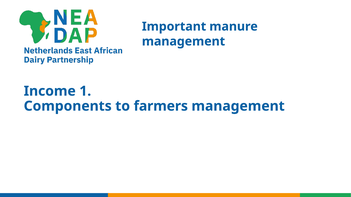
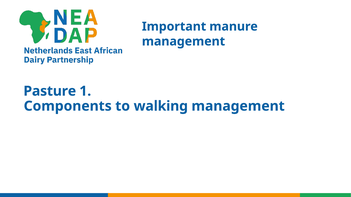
Income: Income -> Pasture
farmers: farmers -> walking
